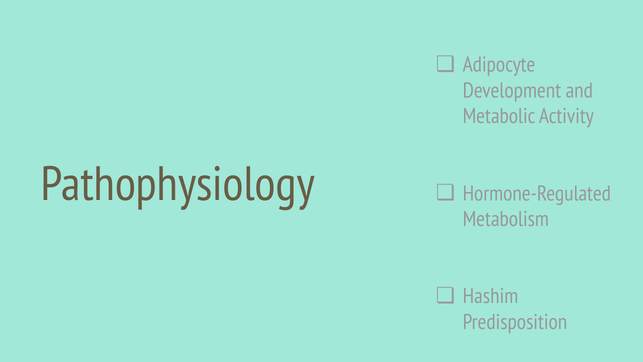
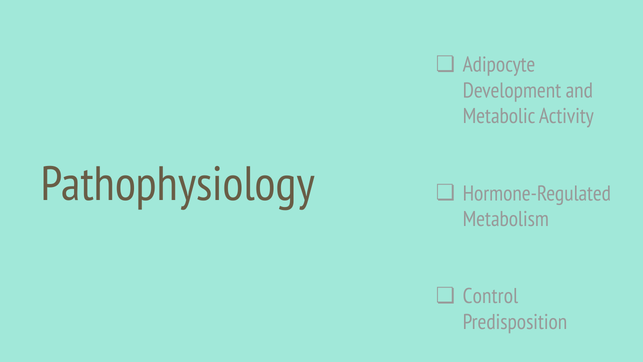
Hashim: Hashim -> Control
